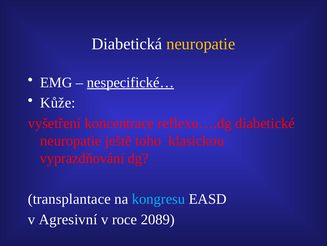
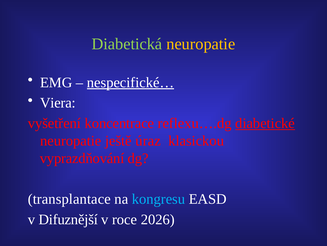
Diabetická colour: white -> light green
Kůže: Kůže -> Viera
diabetické underline: none -> present
toho: toho -> úraz
Agresivní: Agresivní -> Difuznější
2089: 2089 -> 2026
